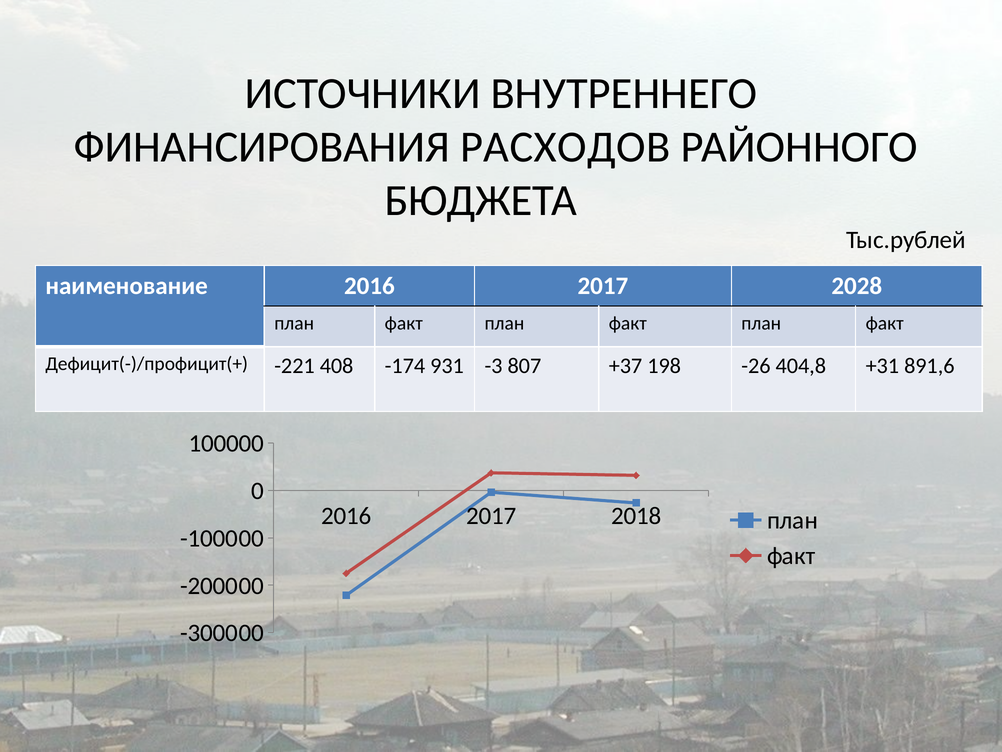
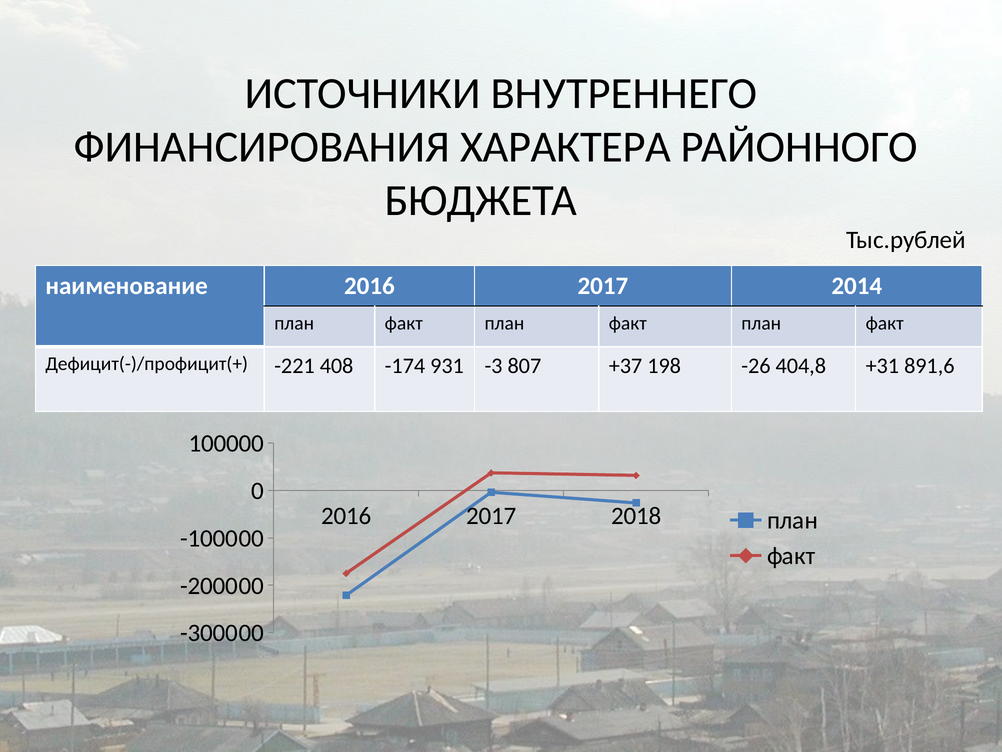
РАСХОДОВ: РАСХОДОВ -> ХАРАКТЕРА
2028: 2028 -> 2014
